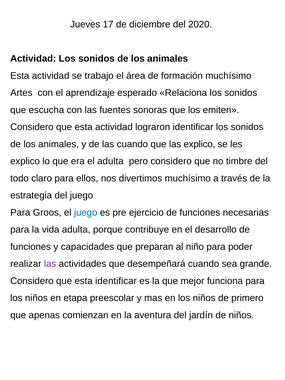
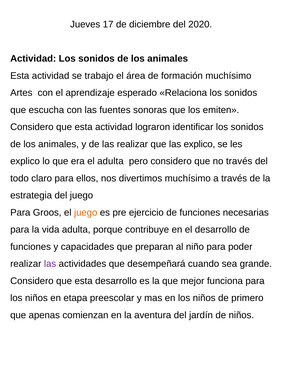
las cuando: cuando -> realizar
no timbre: timbre -> través
juego at (86, 212) colour: blue -> orange
esta identificar: identificar -> desarrollo
